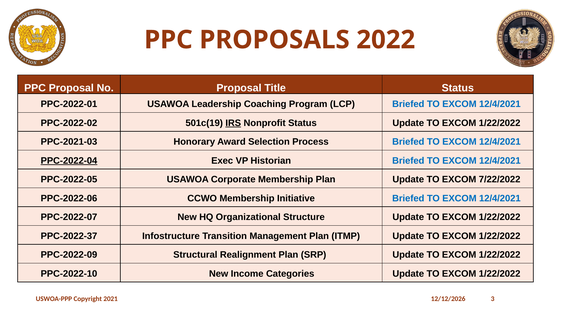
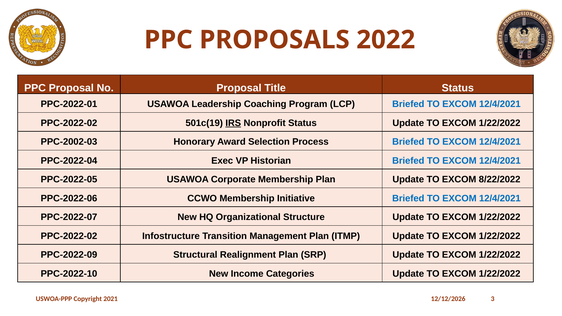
PPC-2021-03: PPC-2021-03 -> PPC-2002-03
PPC-2022-04 underline: present -> none
7/22/2022: 7/22/2022 -> 8/22/2022
PPC-2022-37 at (69, 236): PPC-2022-37 -> PPC-2022-02
